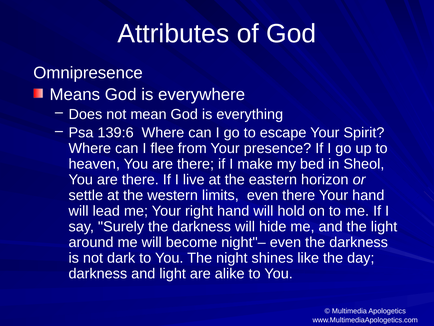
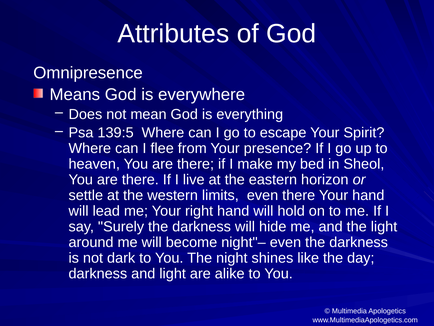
139:6: 139:6 -> 139:5
